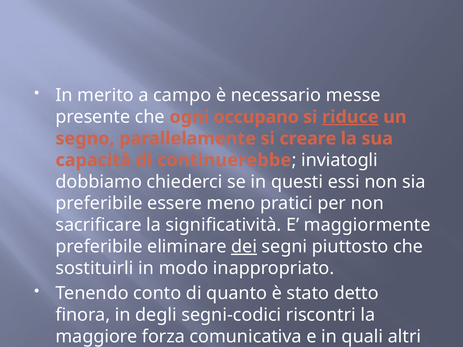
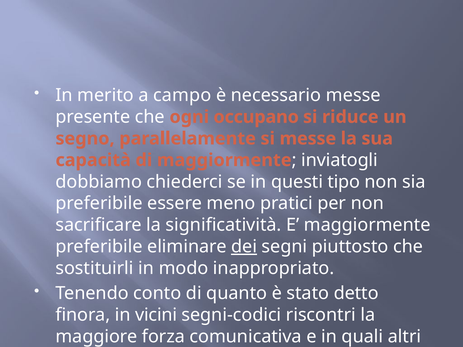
riduce underline: present -> none
si creare: creare -> messe
di continuerebbe: continuerebbe -> maggiormente
essi: essi -> tipo
degli: degli -> vicini
